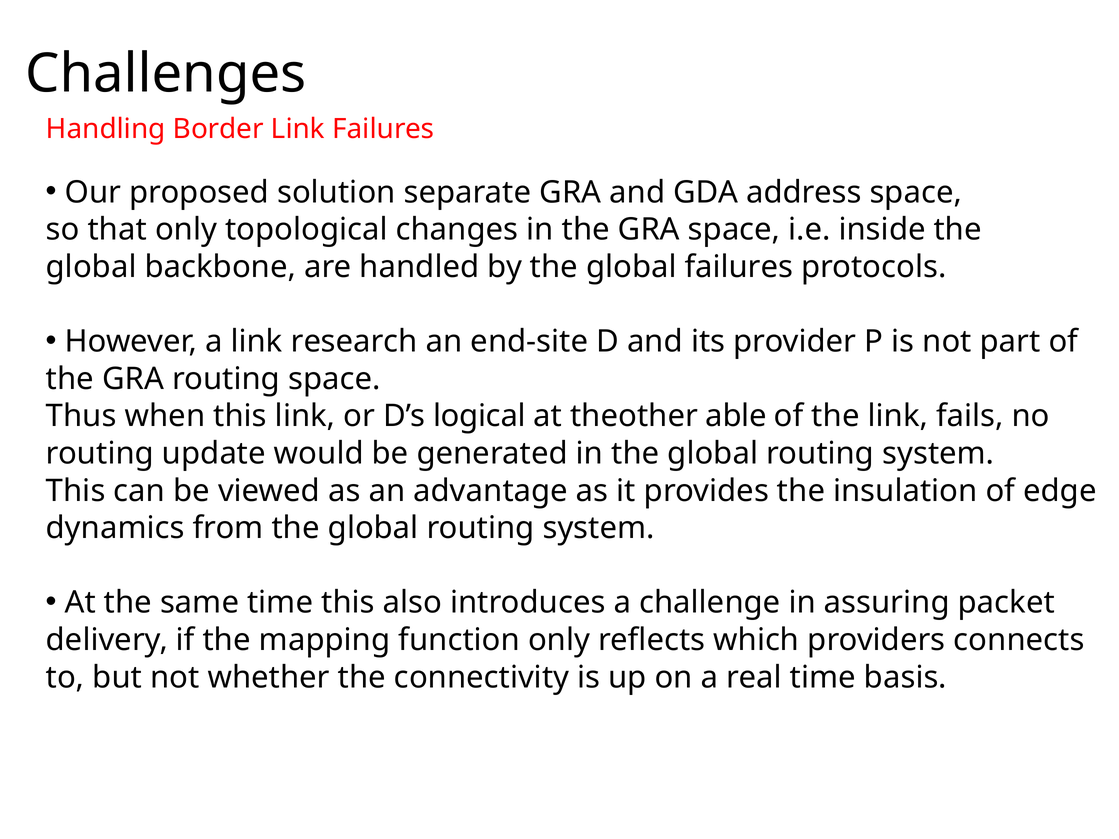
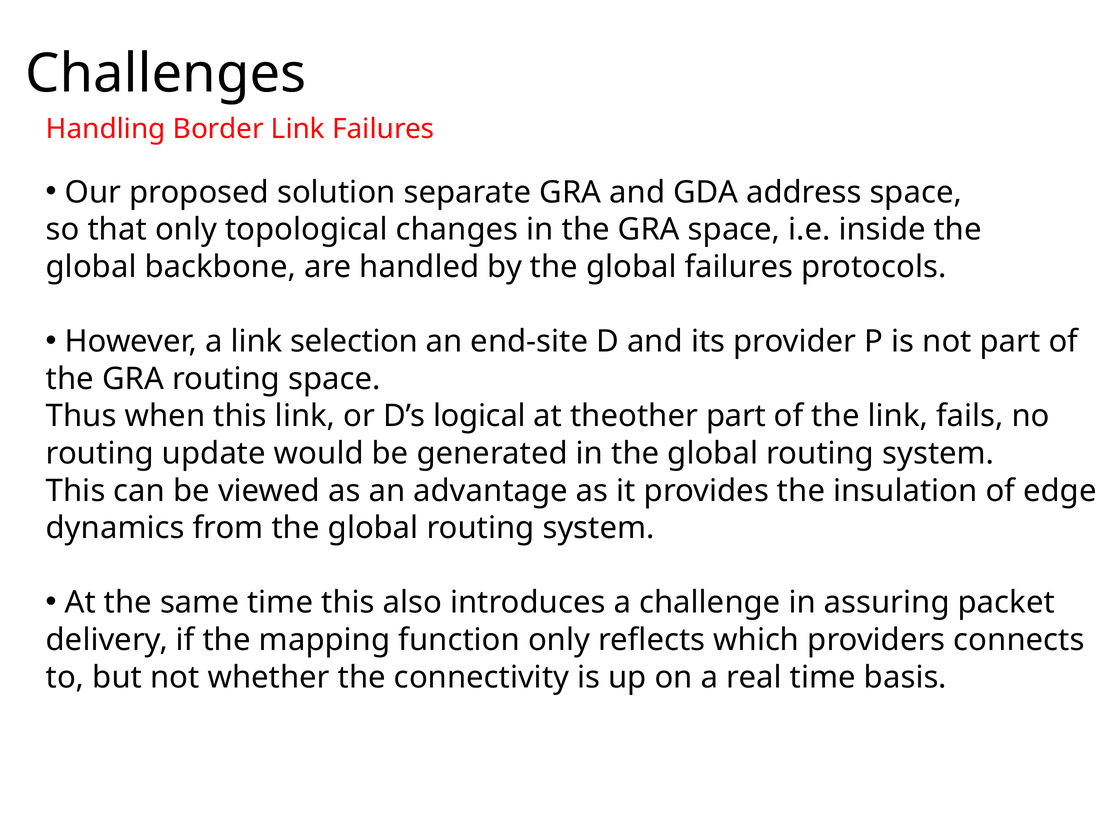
research: research -> selection
theother able: able -> part
